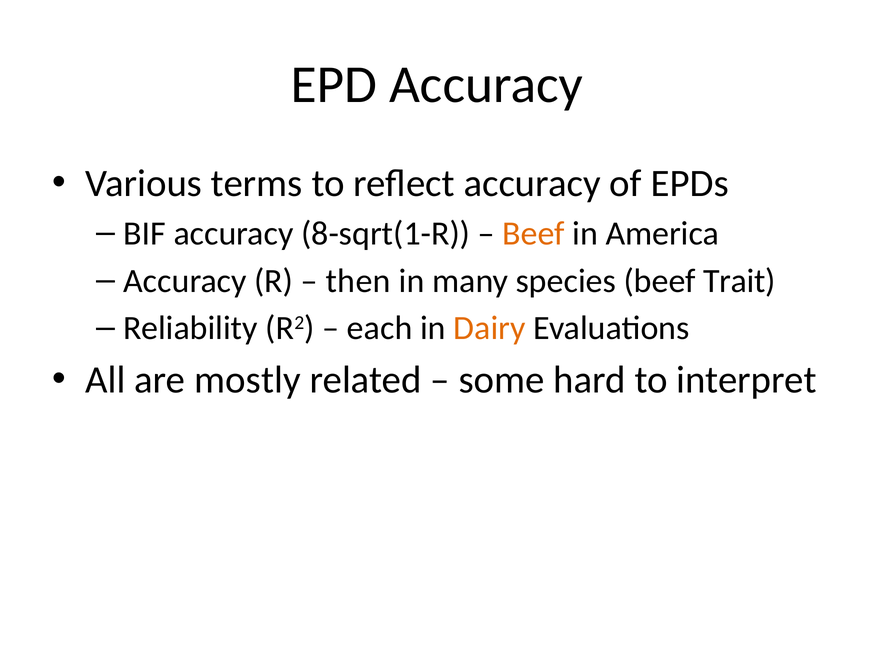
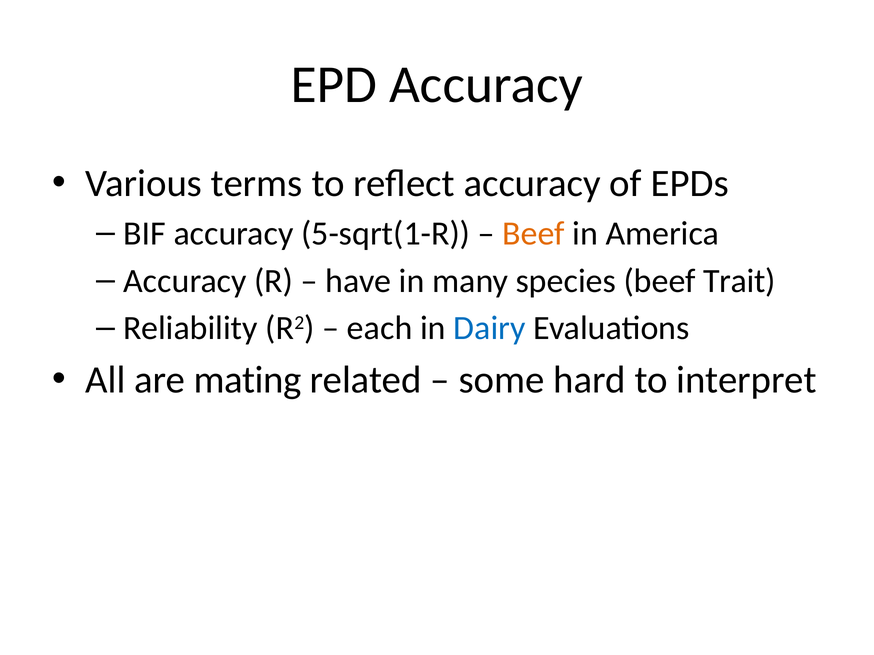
8-sqrt(1-R: 8-sqrt(1-R -> 5-sqrt(1-R
then: then -> have
Dairy colour: orange -> blue
mostly: mostly -> mating
